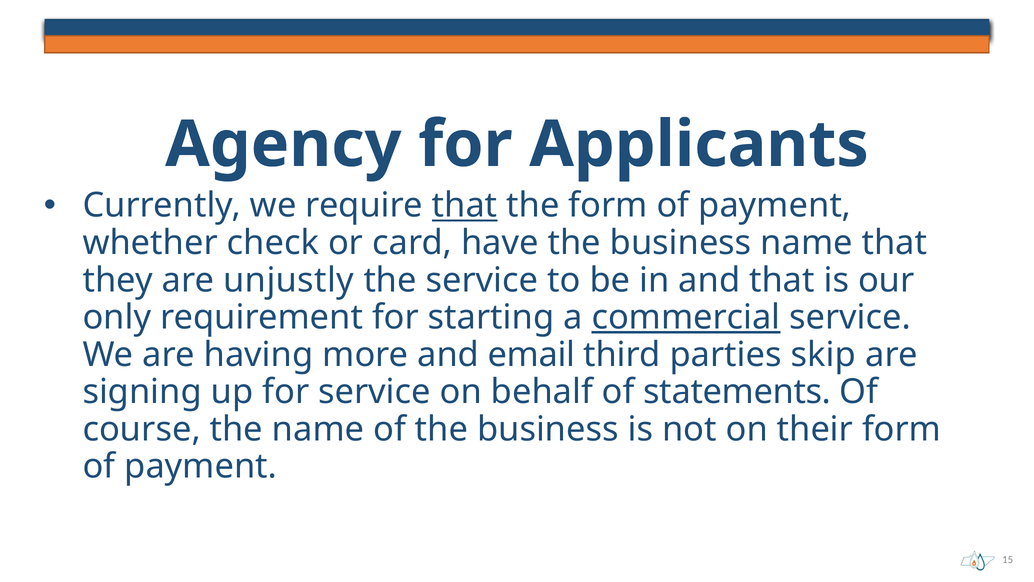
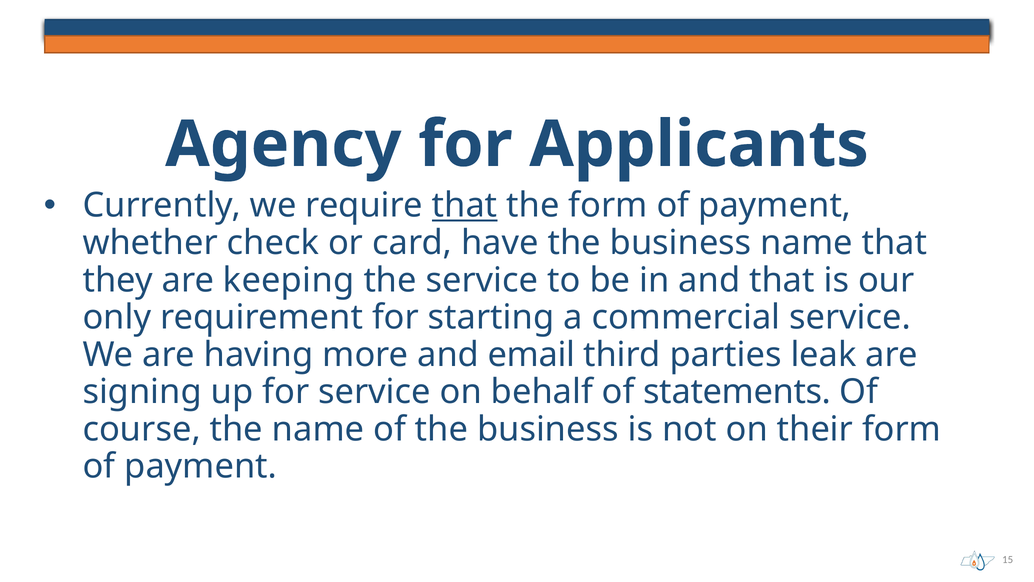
unjustly: unjustly -> keeping
commercial underline: present -> none
skip: skip -> leak
